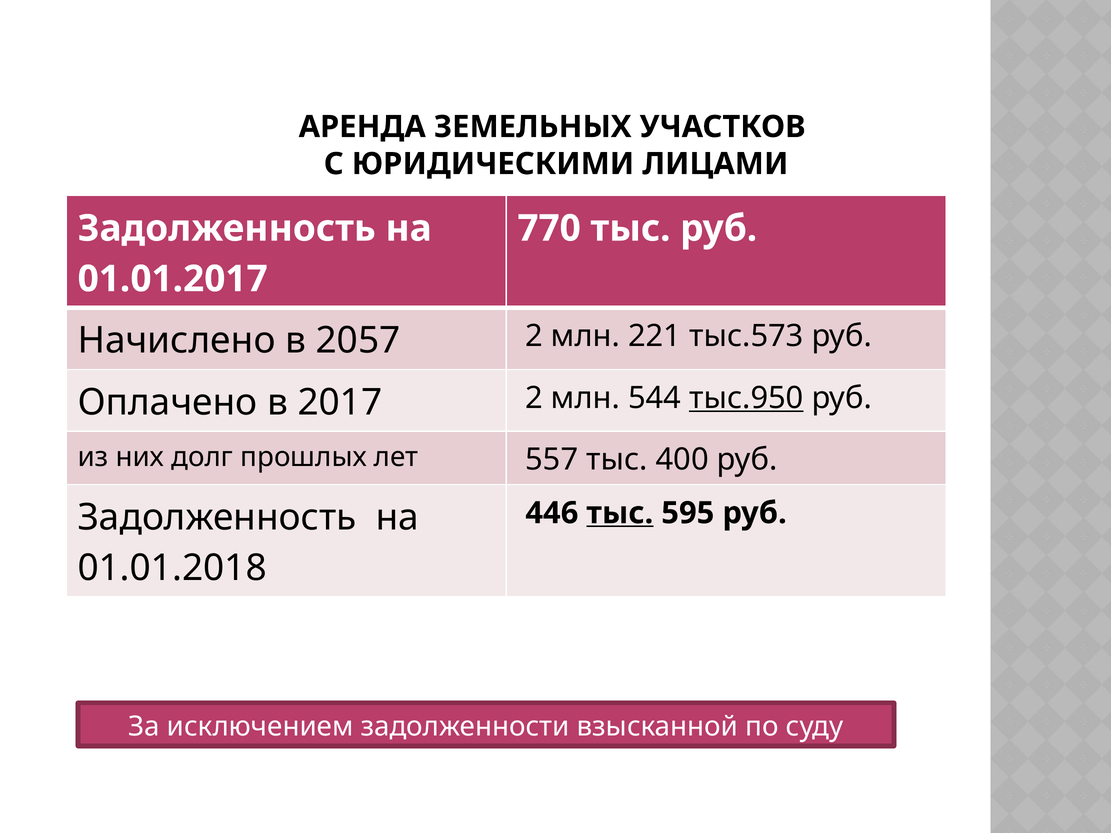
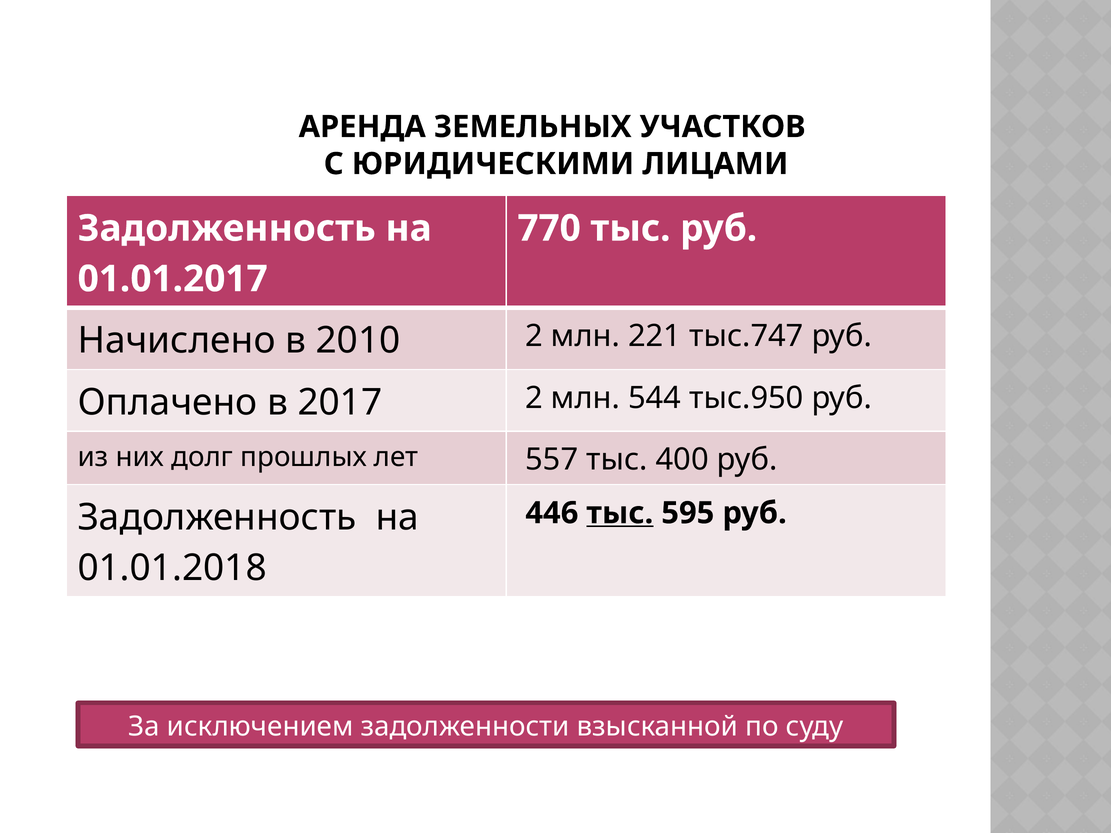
2057: 2057 -> 2010
тыс.573: тыс.573 -> тыс.747
тыс.950 underline: present -> none
